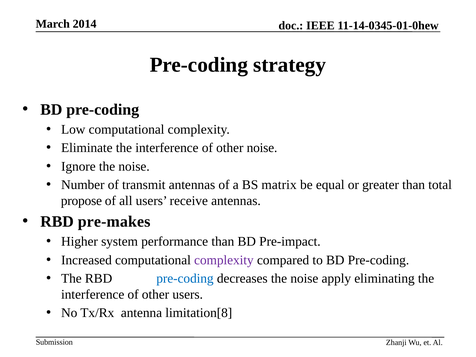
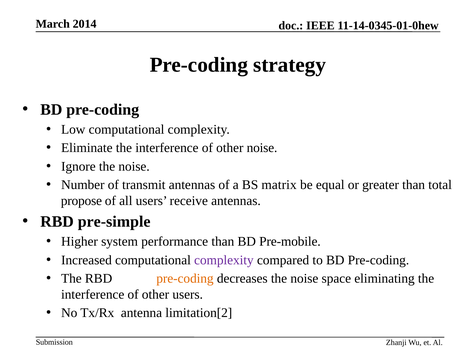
pre-makes: pre-makes -> pre-simple
Pre-impact: Pre-impact -> Pre-mobile
pre-coding at (185, 279) colour: blue -> orange
apply: apply -> space
limitation[8: limitation[8 -> limitation[2
